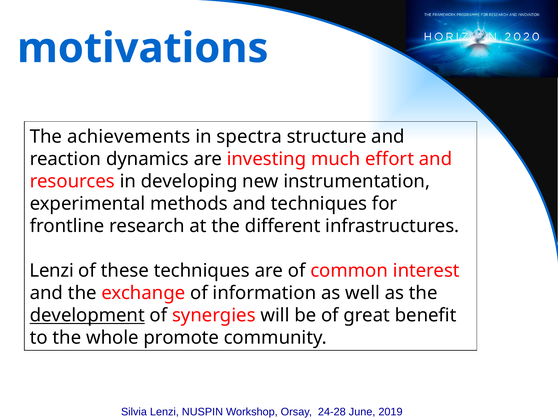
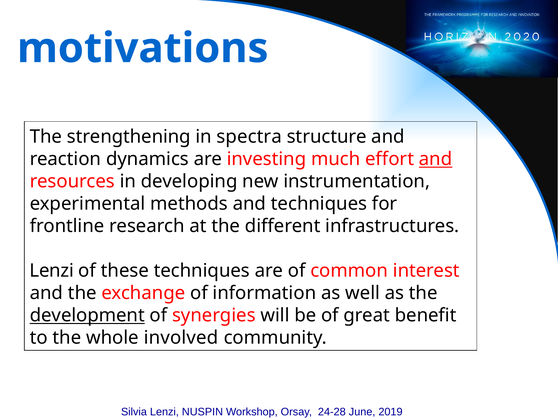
achievements: achievements -> strengthening
and at (436, 159) underline: none -> present
promote: promote -> involved
